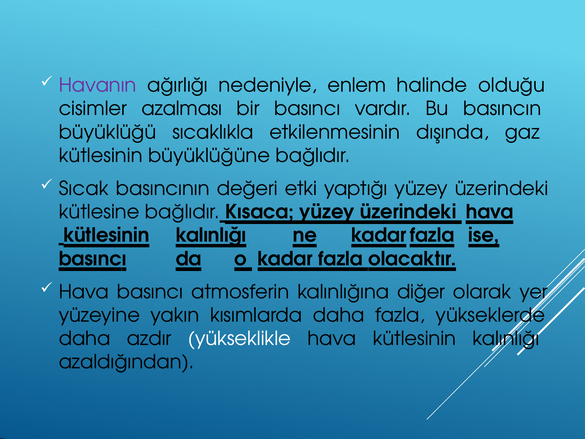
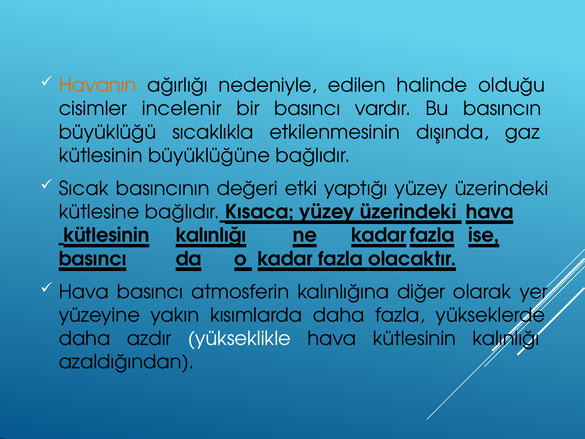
Havanın colour: purple -> orange
enlem: enlem -> edilen
azalması: azalması -> incelenir
